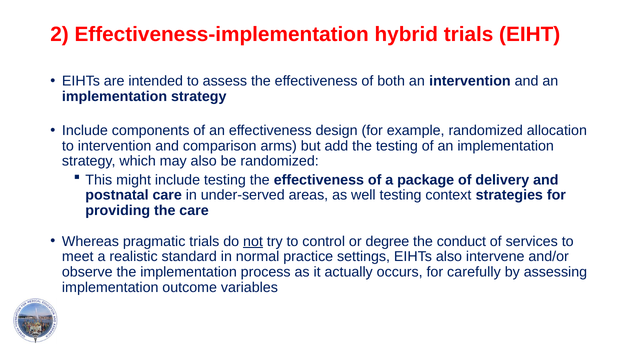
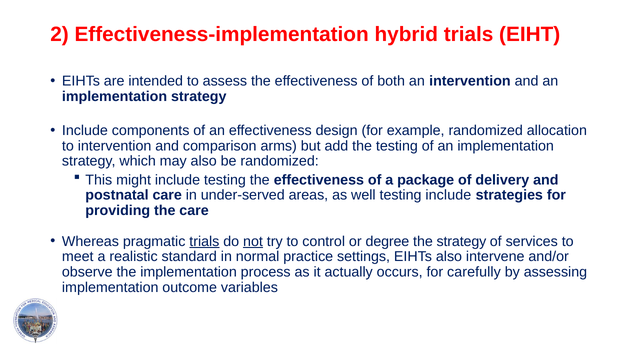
testing context: context -> include
trials at (204, 242) underline: none -> present
the conduct: conduct -> strategy
